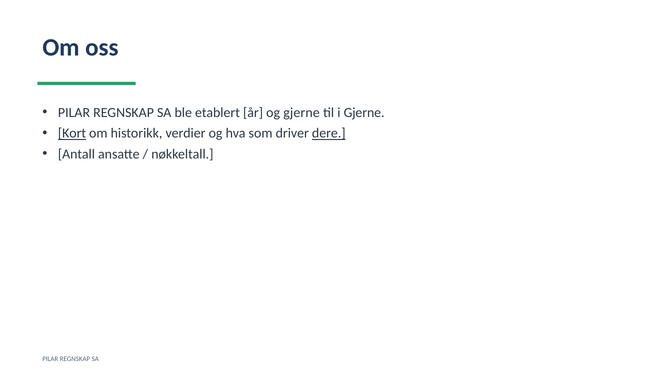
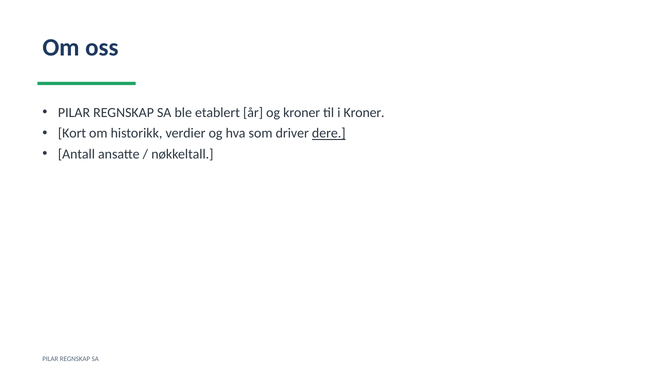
og gjerne: gjerne -> kroner
i Gjerne: Gjerne -> Kroner
Kort underline: present -> none
